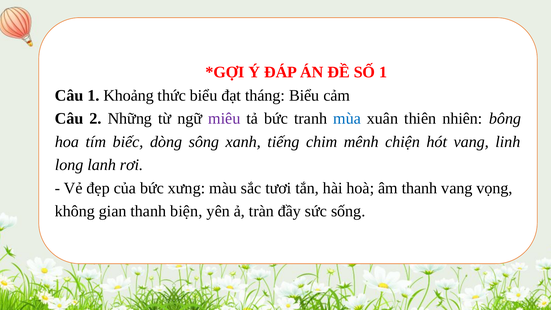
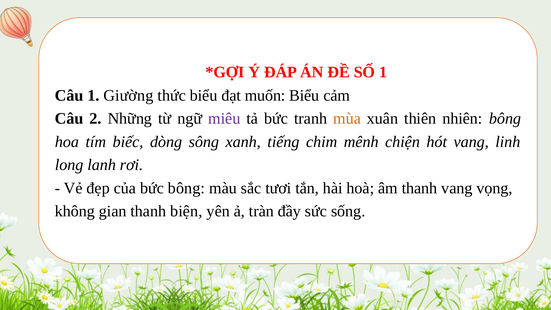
Khoảng: Khoảng -> Giường
tháng: tháng -> muốn
mùa colour: blue -> orange
bức xưng: xưng -> bông
